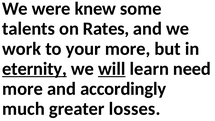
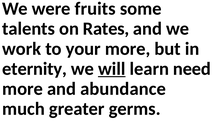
knew: knew -> fruits
eternity underline: present -> none
accordingly: accordingly -> abundance
losses: losses -> germs
